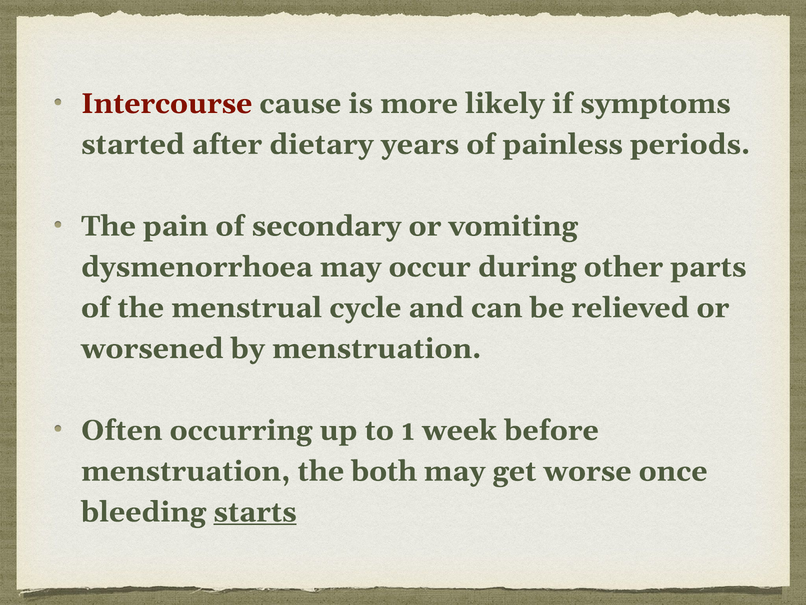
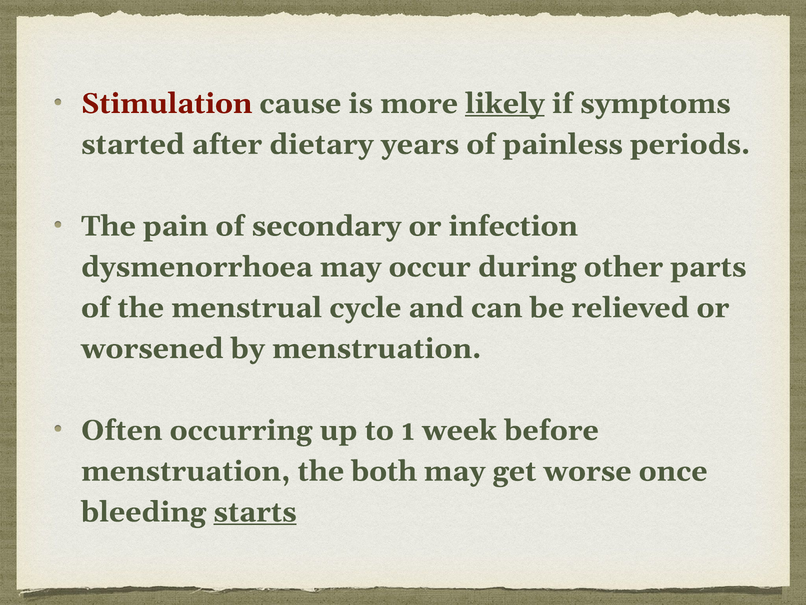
Intercourse: Intercourse -> Stimulation
likely underline: none -> present
vomiting: vomiting -> infection
